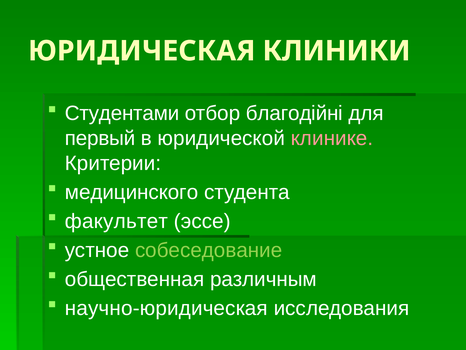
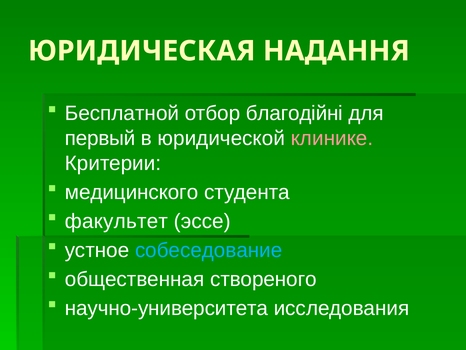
КЛИНИКИ: КЛИНИКИ -> НАДАННЯ
Студентами: Студентами -> Бесплатной
собеседование colour: light green -> light blue
различным: различным -> створеного
научно-юридическая: научно-юридическая -> научно-университета
